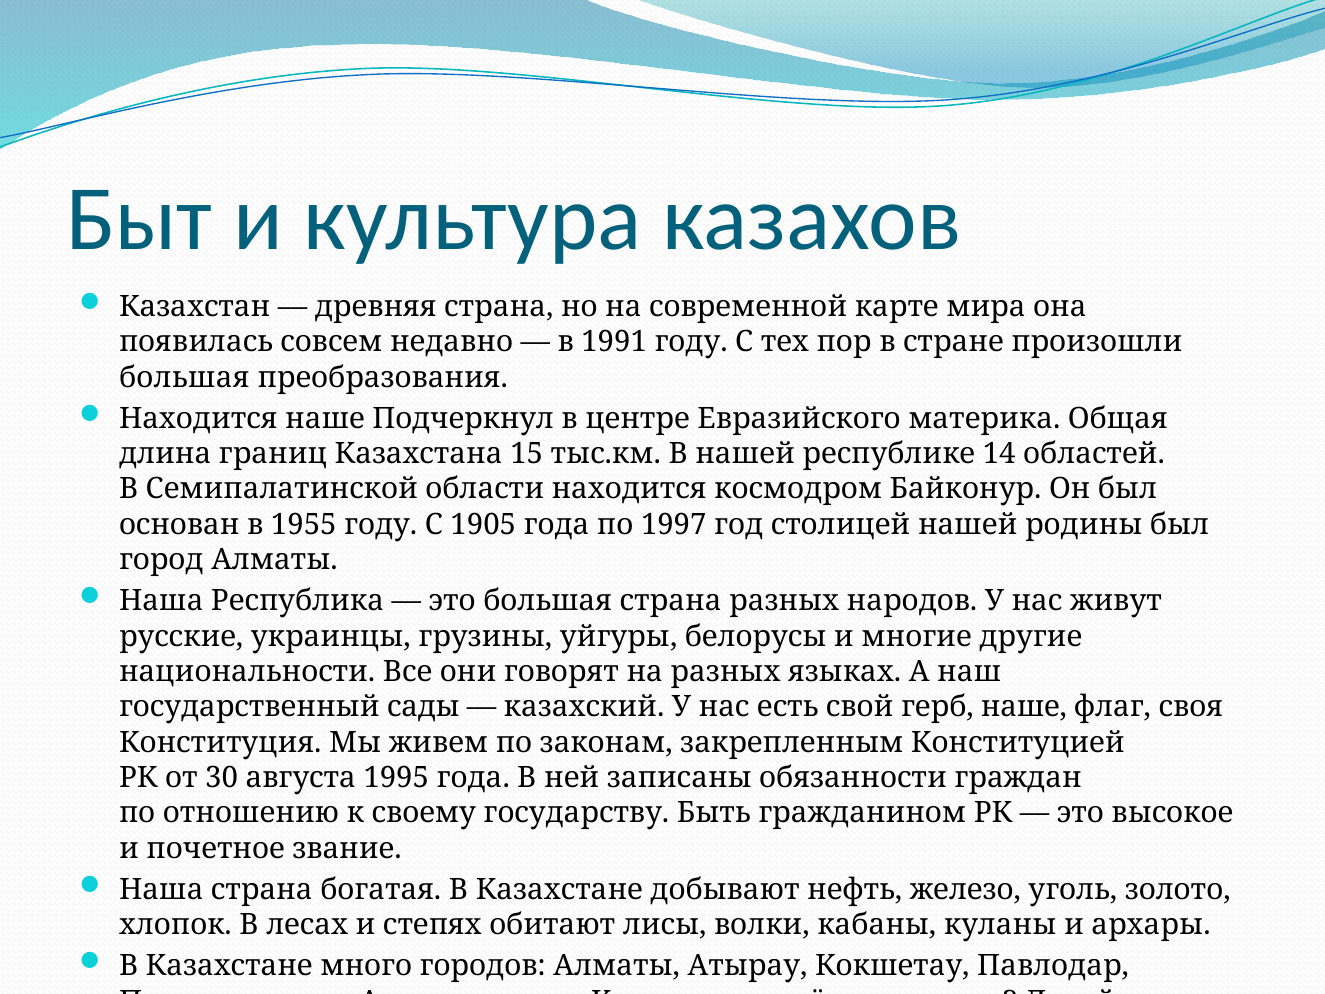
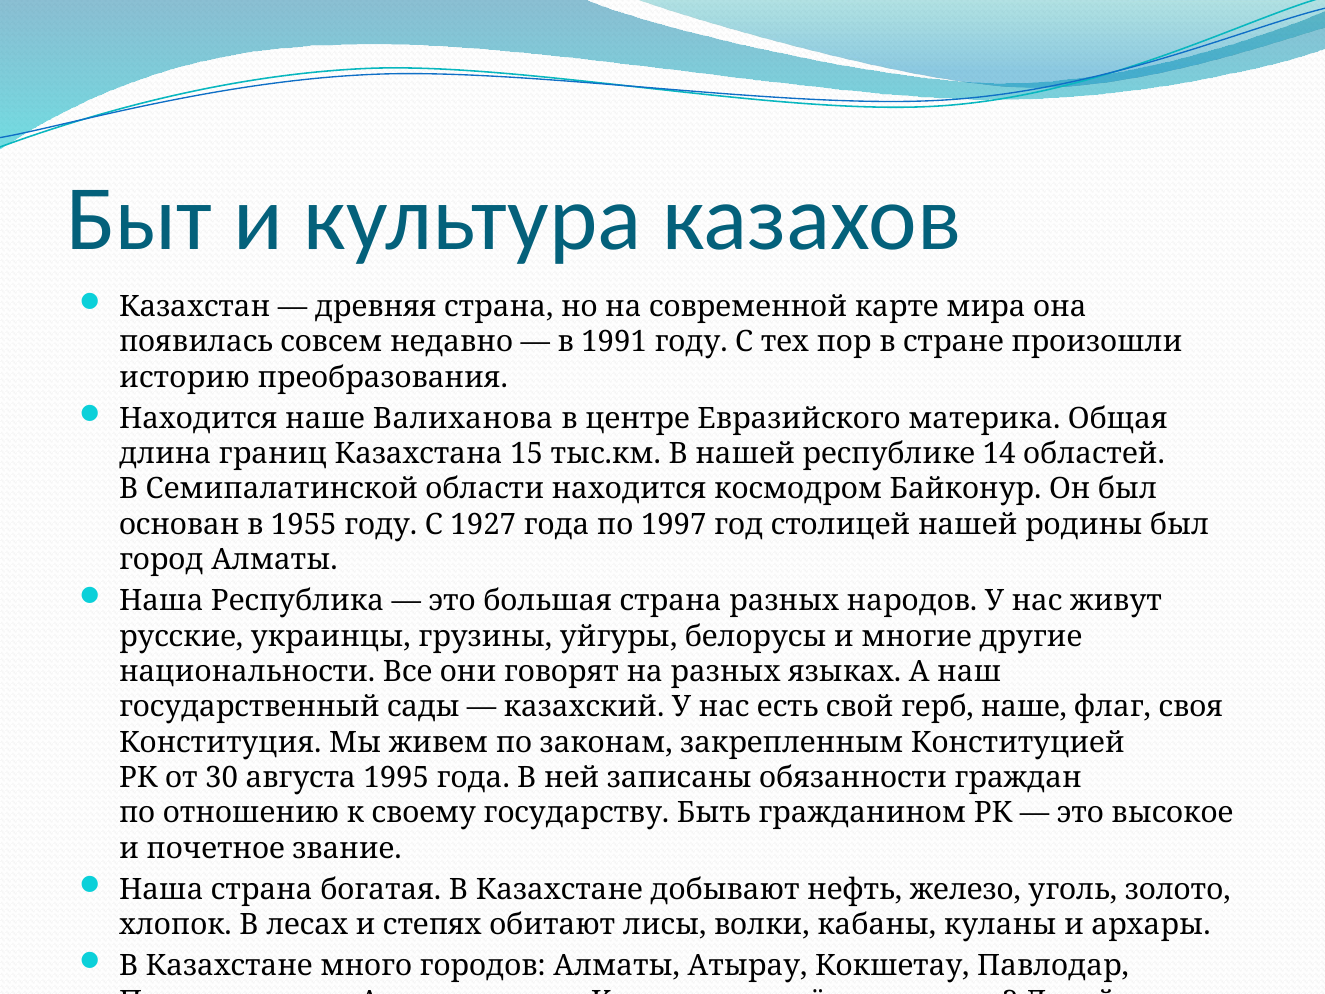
большая at (184, 377): большая -> историю
Подчеркнул: Подчеркнул -> Валиханова
1905: 1905 -> 1927
